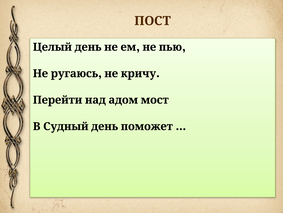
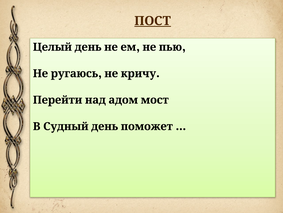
ПОСТ underline: none -> present
